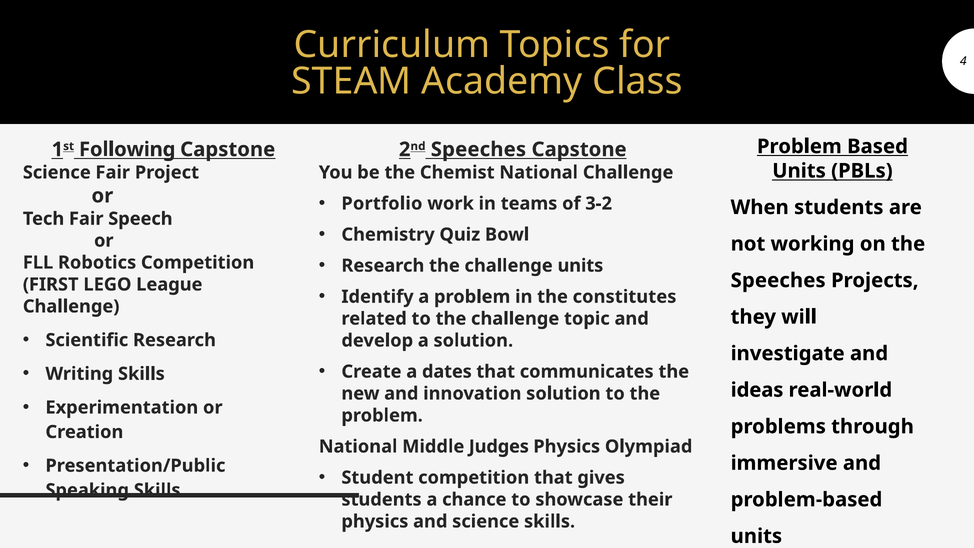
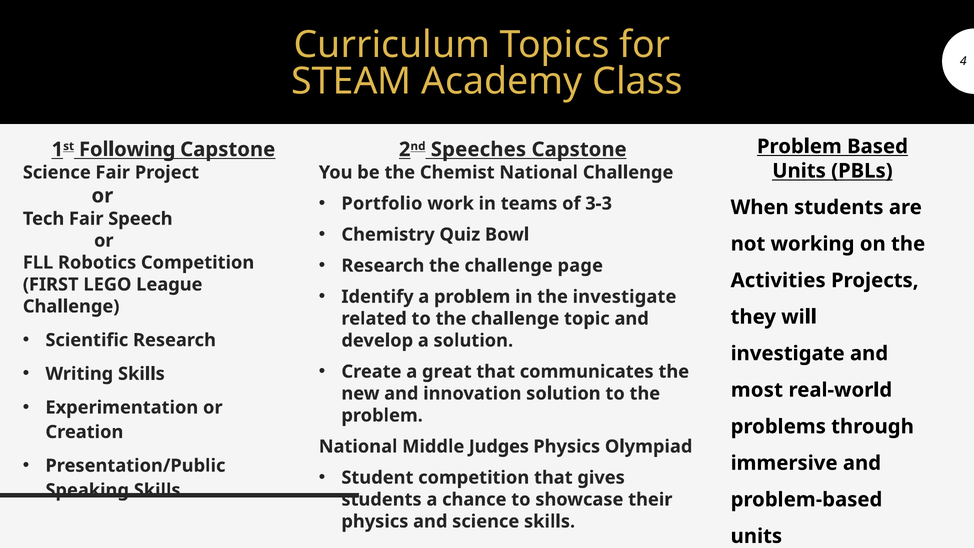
3-2: 3-2 -> 3-3
challenge units: units -> page
Speeches at (778, 280): Speeches -> Activities
the constitutes: constitutes -> investigate
dates: dates -> great
ideas: ideas -> most
